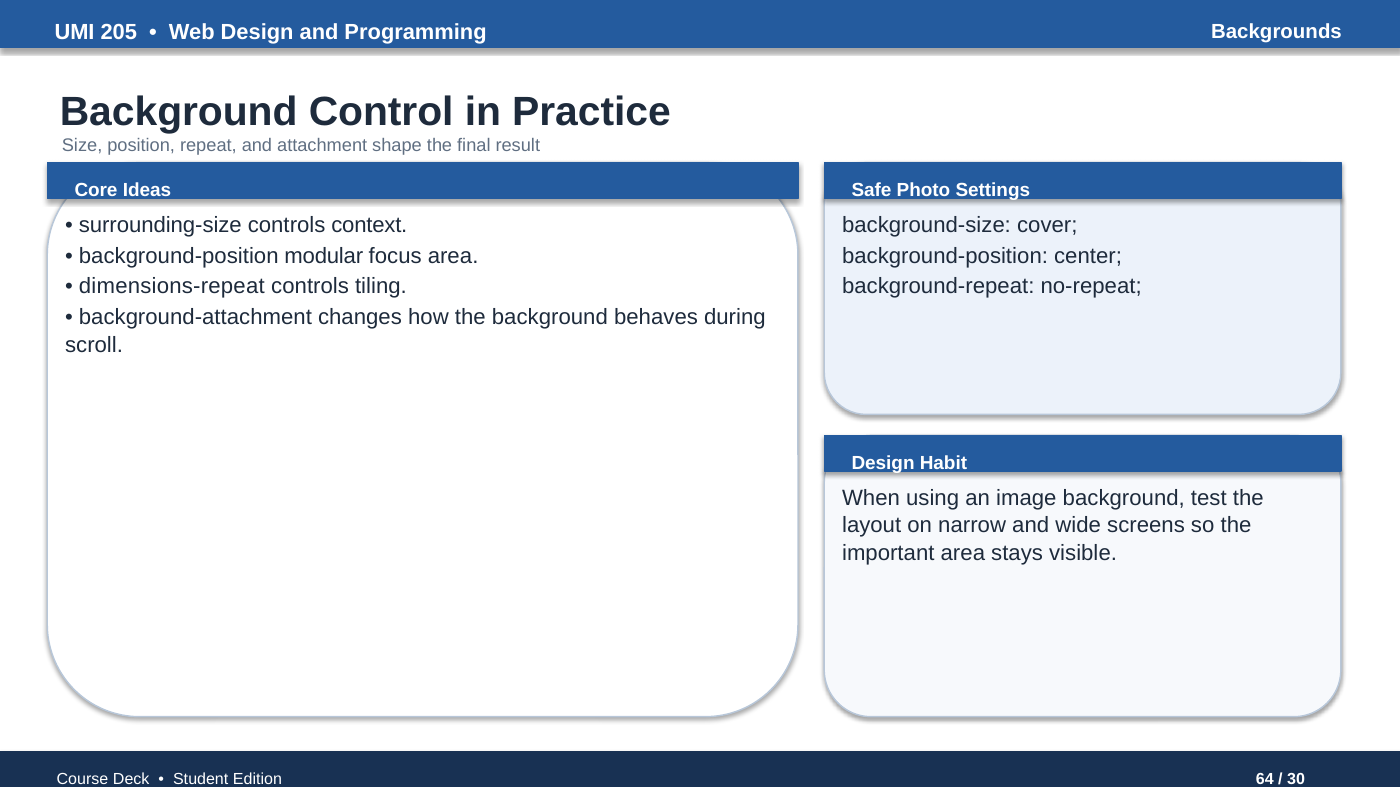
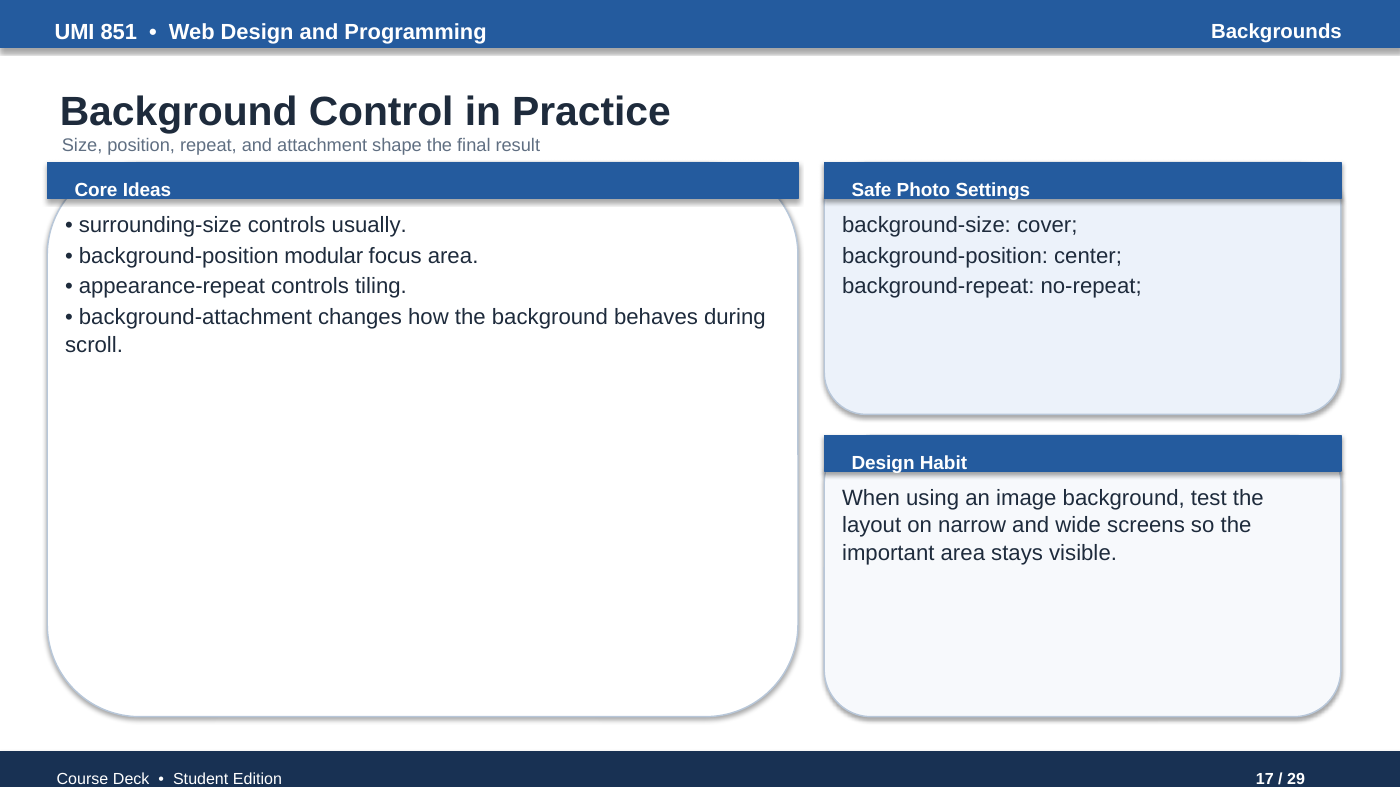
205: 205 -> 851
context: context -> usually
dimensions-repeat: dimensions-repeat -> appearance-repeat
64: 64 -> 17
30: 30 -> 29
